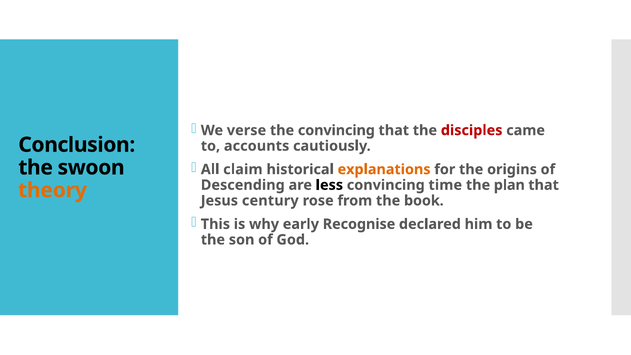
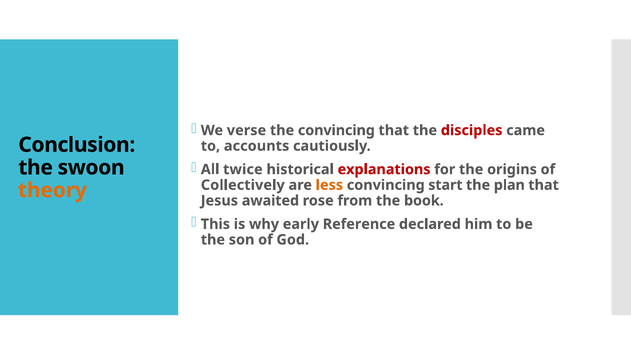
claim: claim -> twice
explanations colour: orange -> red
Descending: Descending -> Collectively
less colour: black -> orange
time: time -> start
century: century -> awaited
Recognise: Recognise -> Reference
